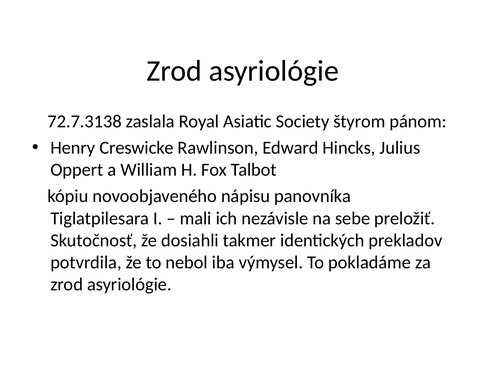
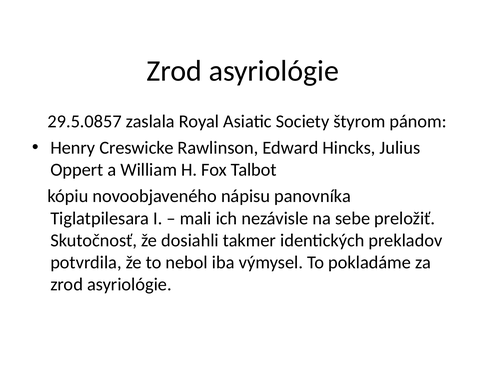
72.7.3138: 72.7.3138 -> 29.5.0857
